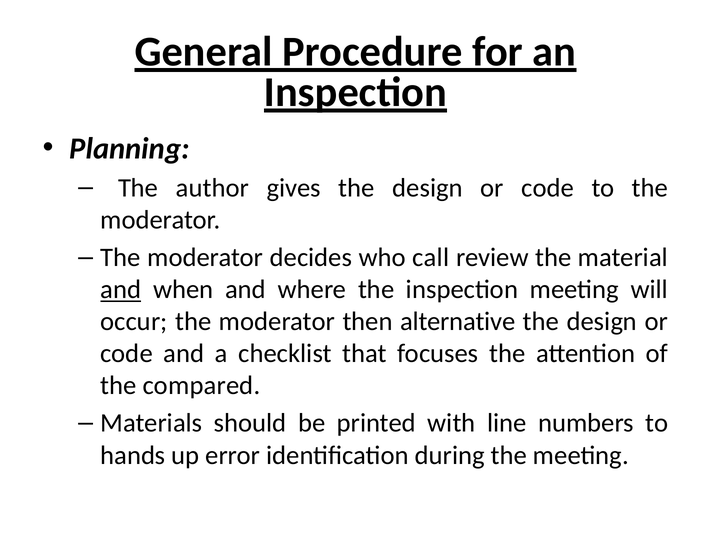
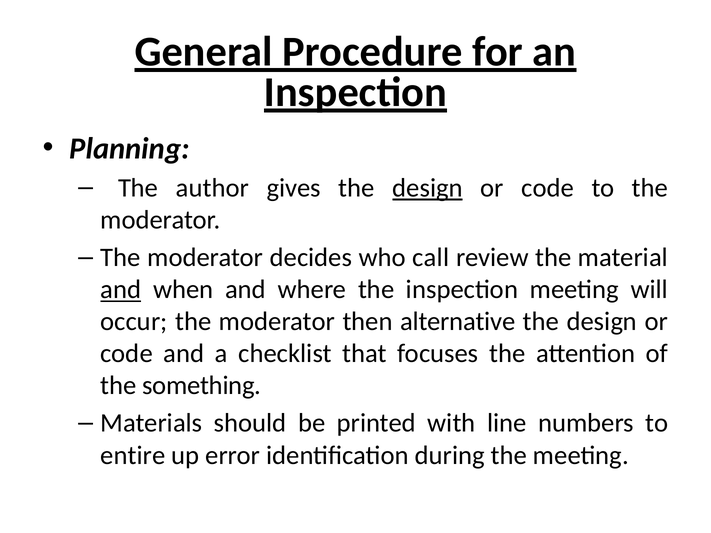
design at (428, 188) underline: none -> present
compared: compared -> something
hands: hands -> entire
